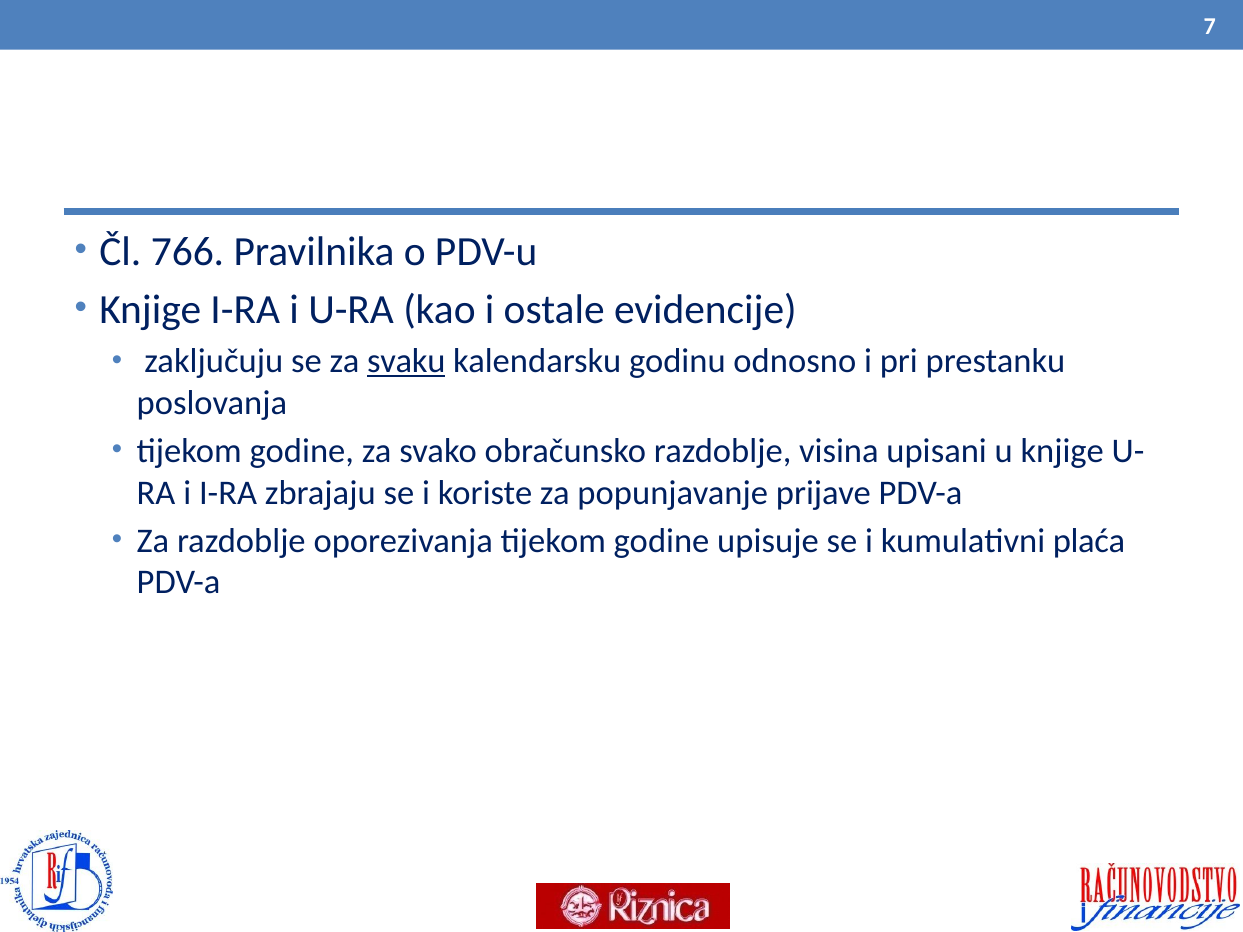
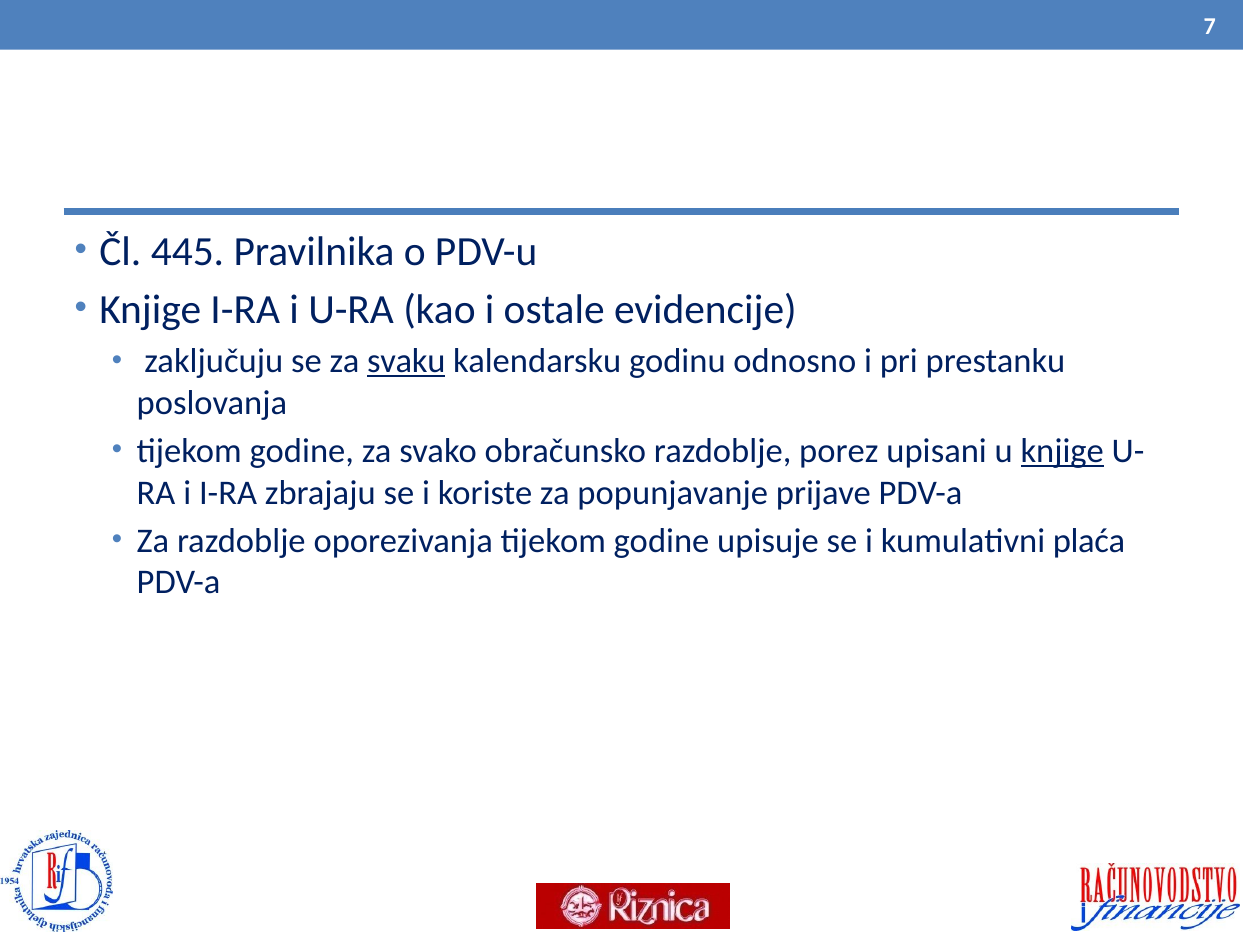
766: 766 -> 445
visina: visina -> porez
knjige at (1062, 451) underline: none -> present
